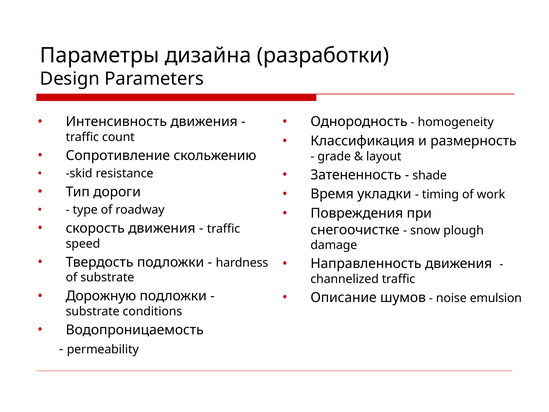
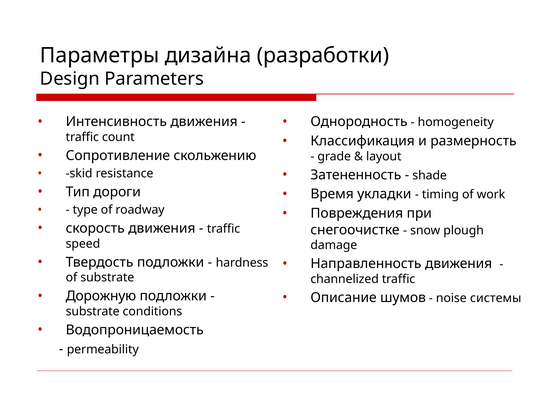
emulsion: emulsion -> системы
